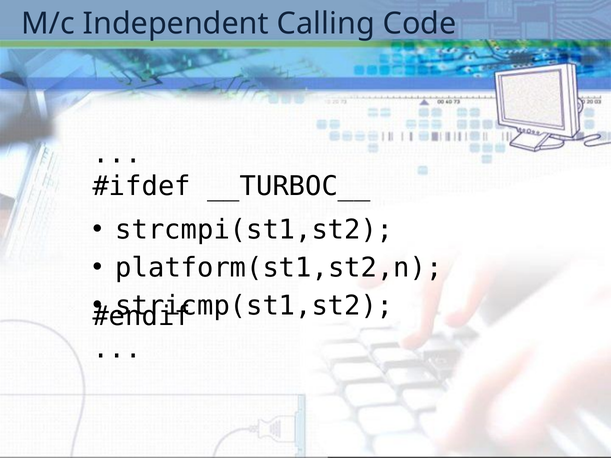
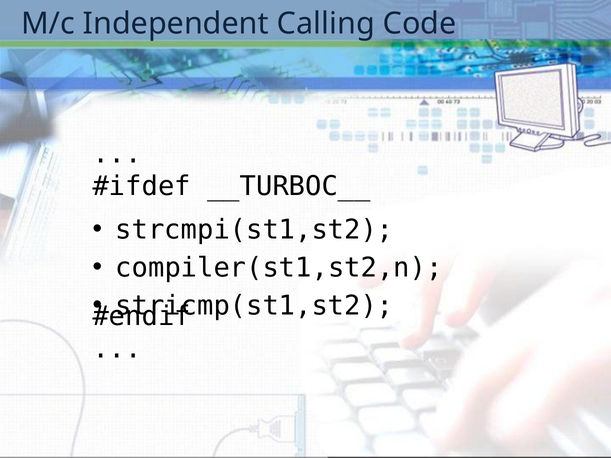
platform(st1,st2,n: platform(st1,st2,n -> compiler(st1,st2,n
